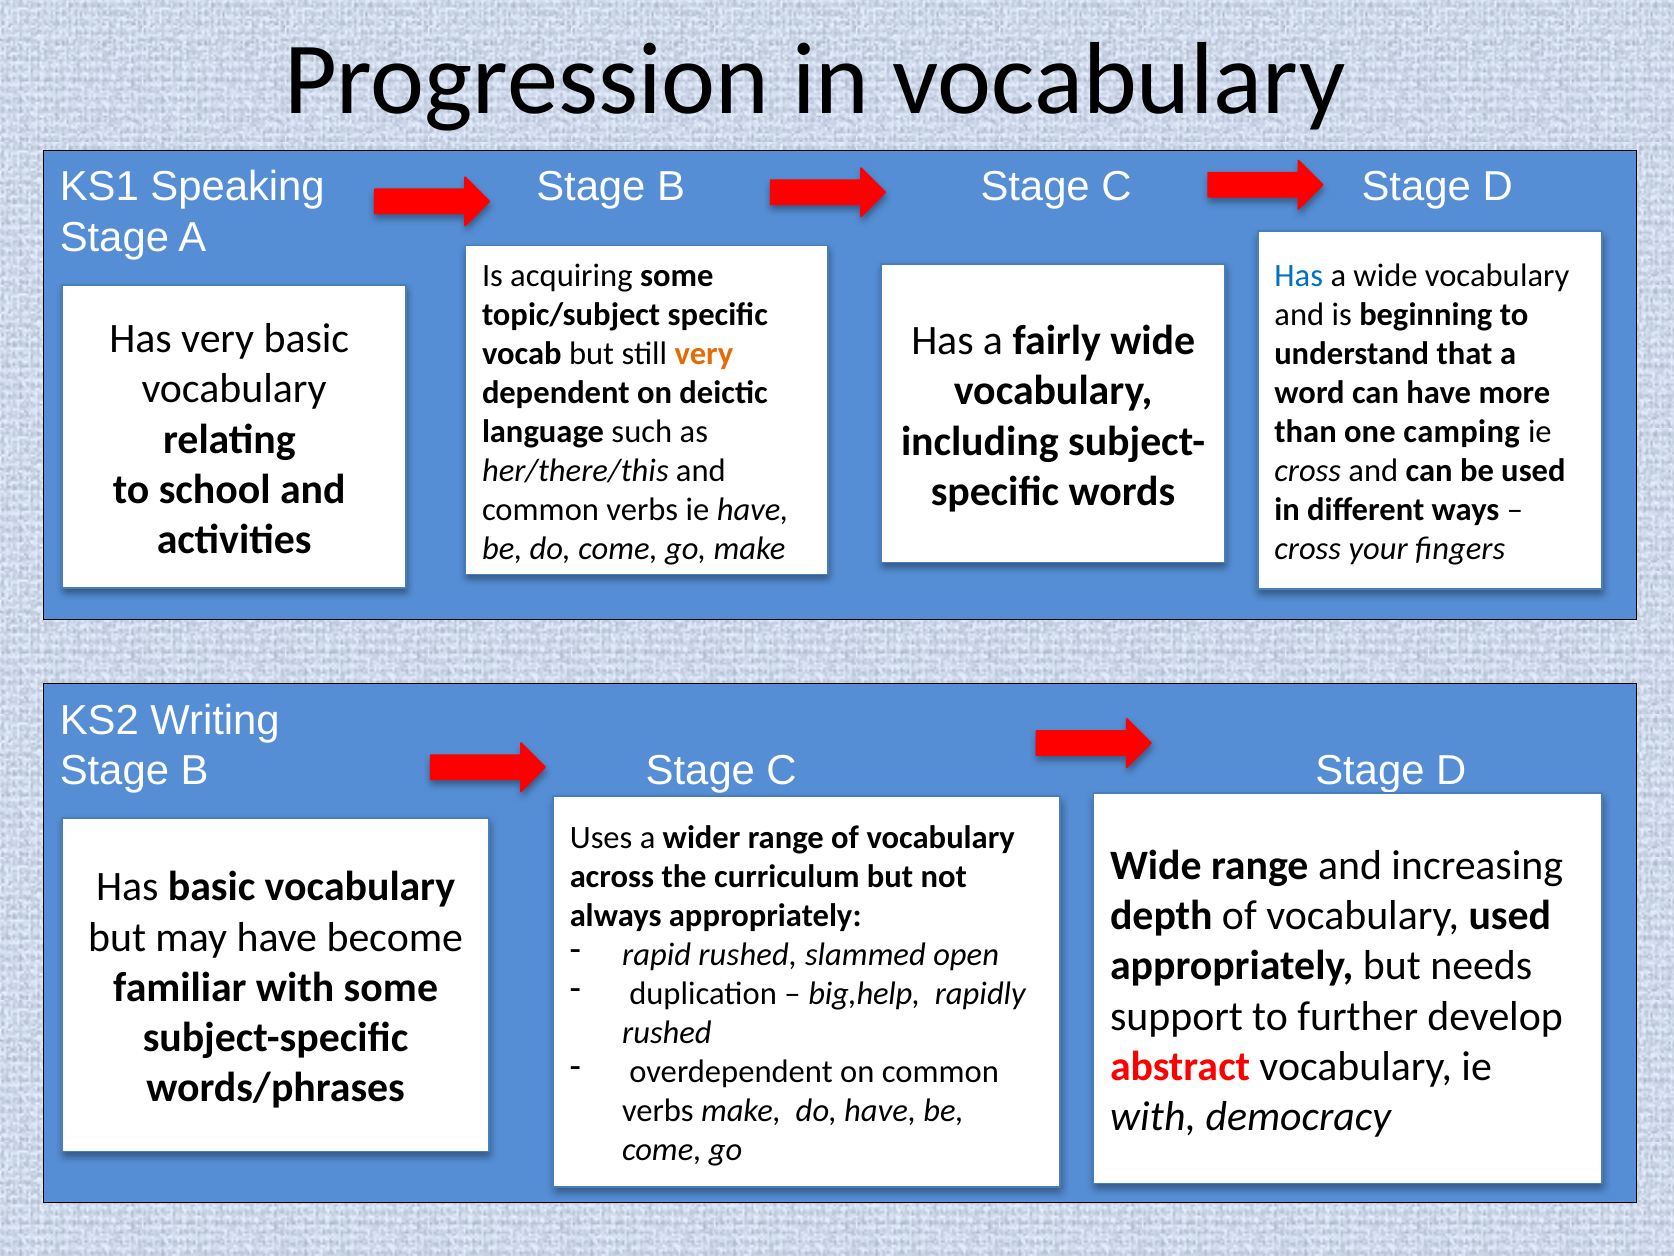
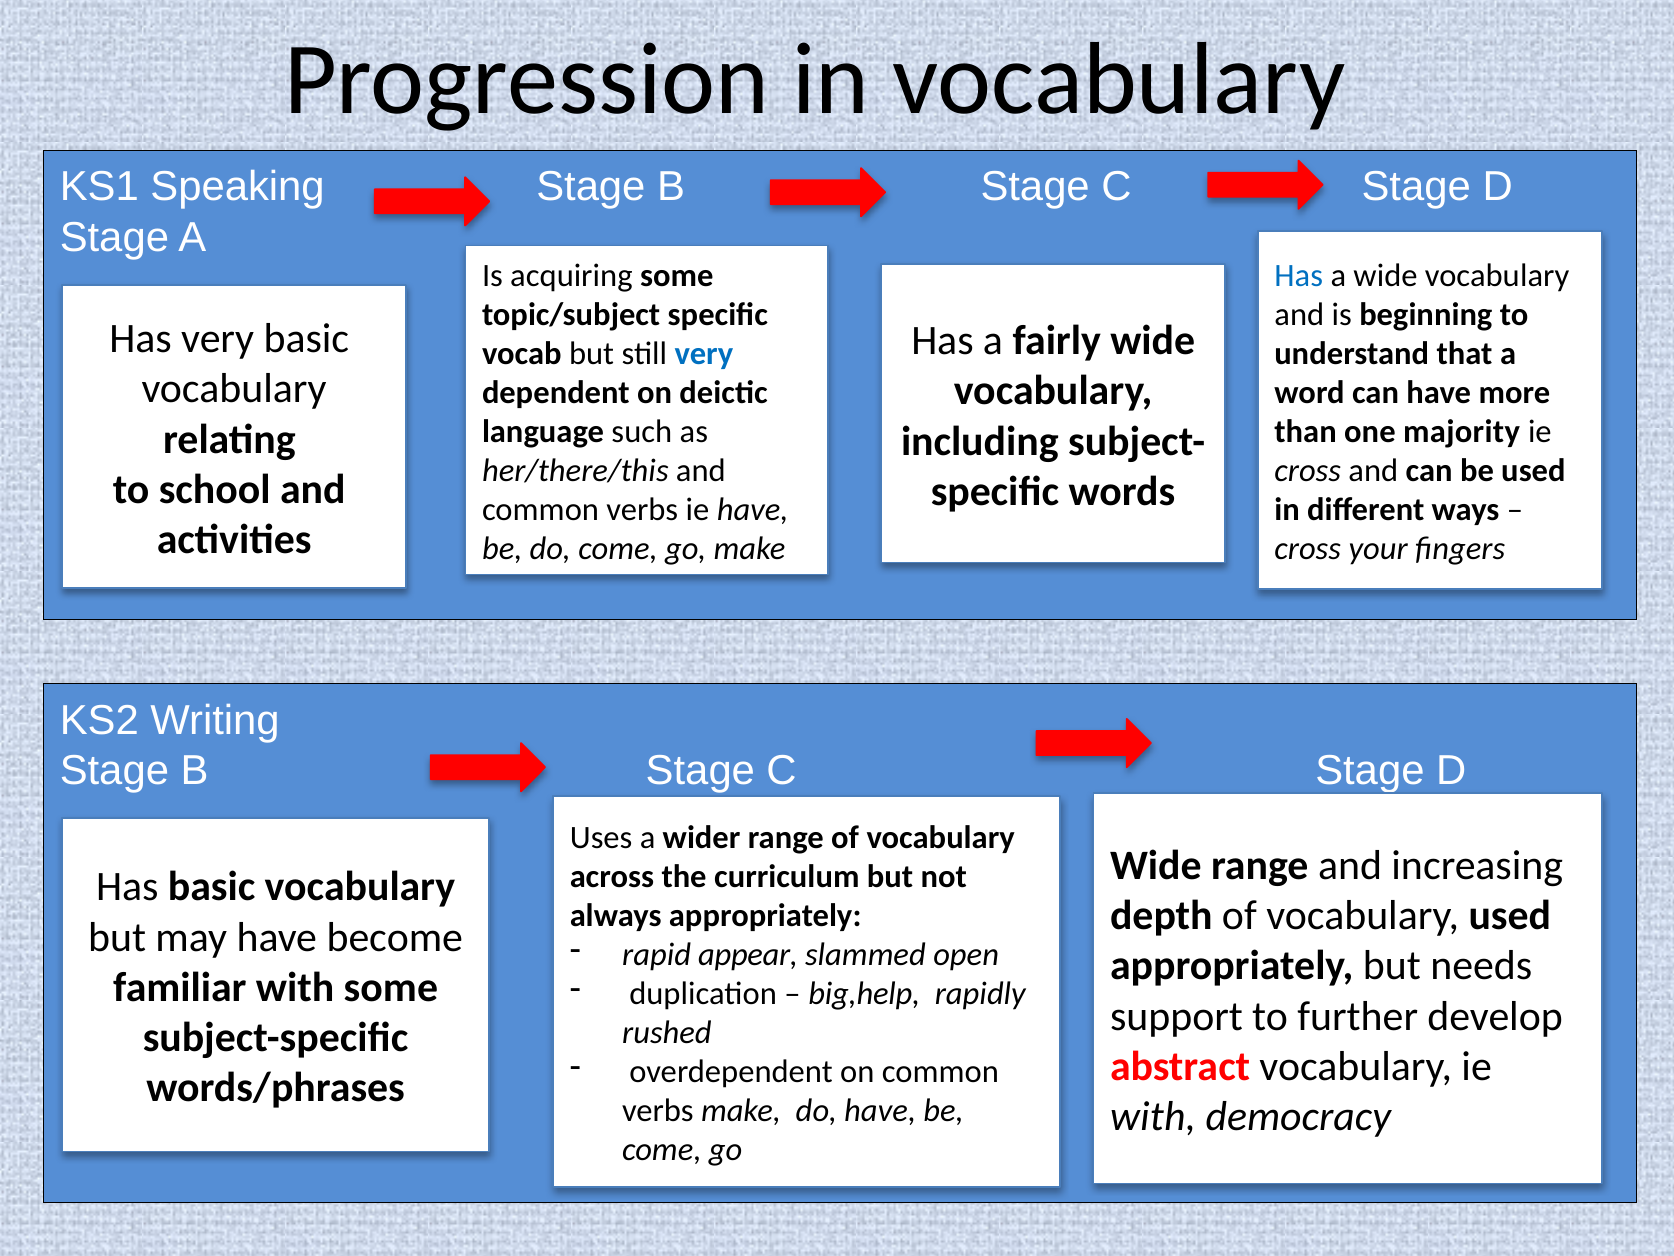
very at (704, 354) colour: orange -> blue
camping: camping -> majority
rapid rushed: rushed -> appear
